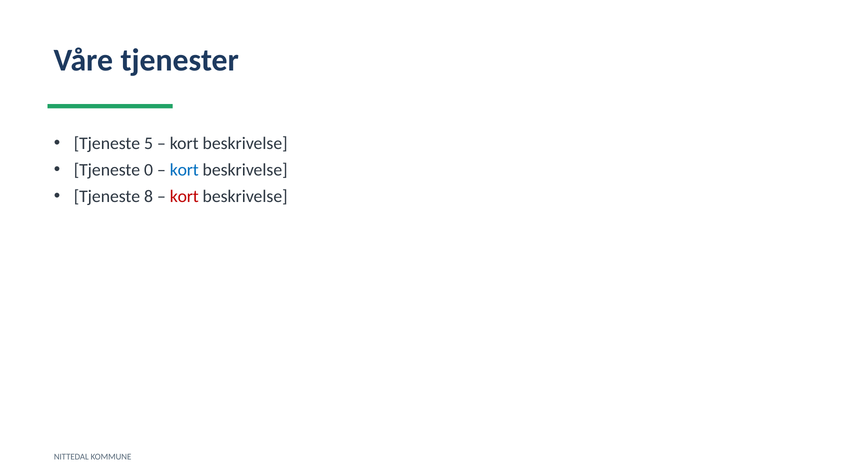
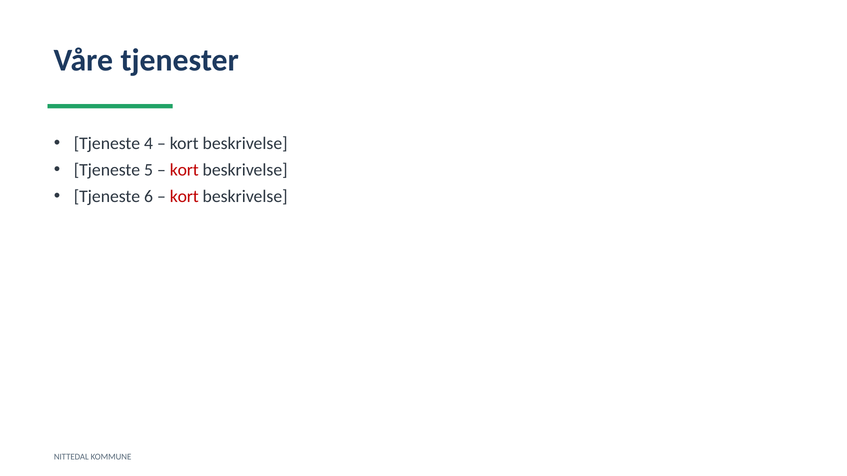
5: 5 -> 4
0: 0 -> 5
kort at (184, 170) colour: blue -> red
8: 8 -> 6
